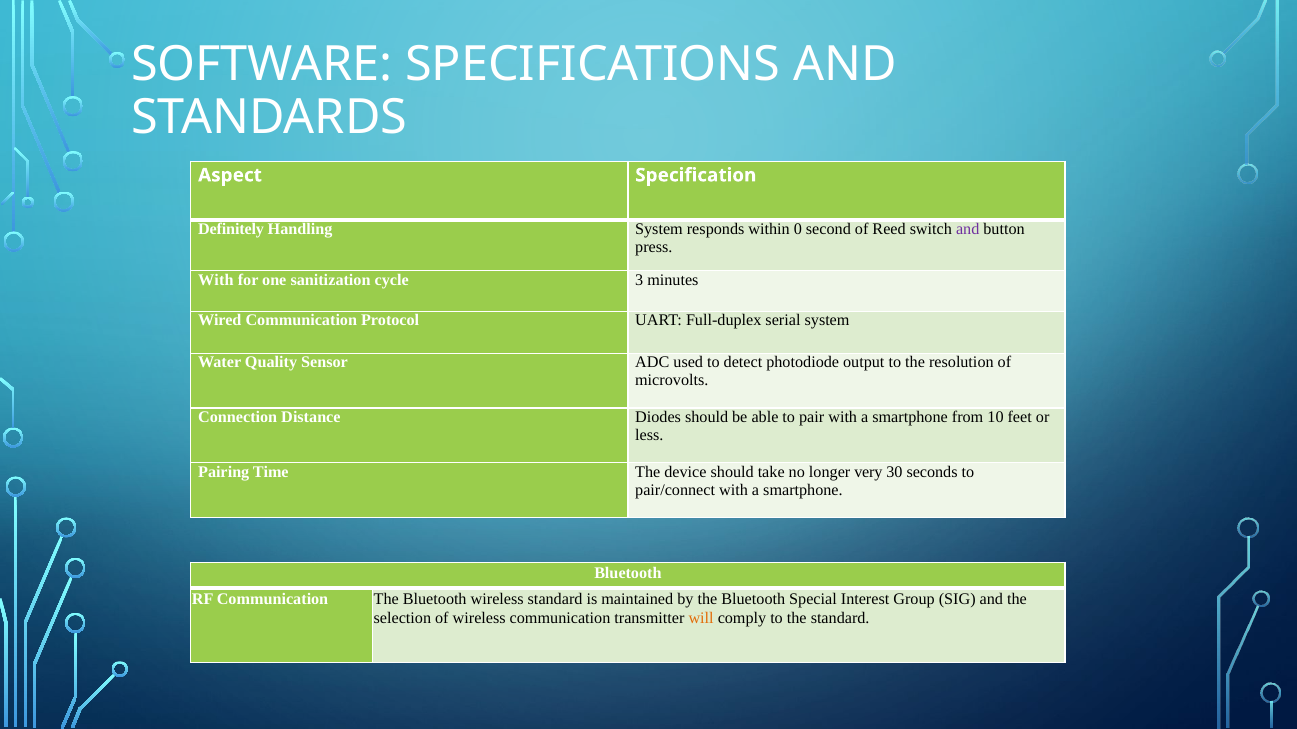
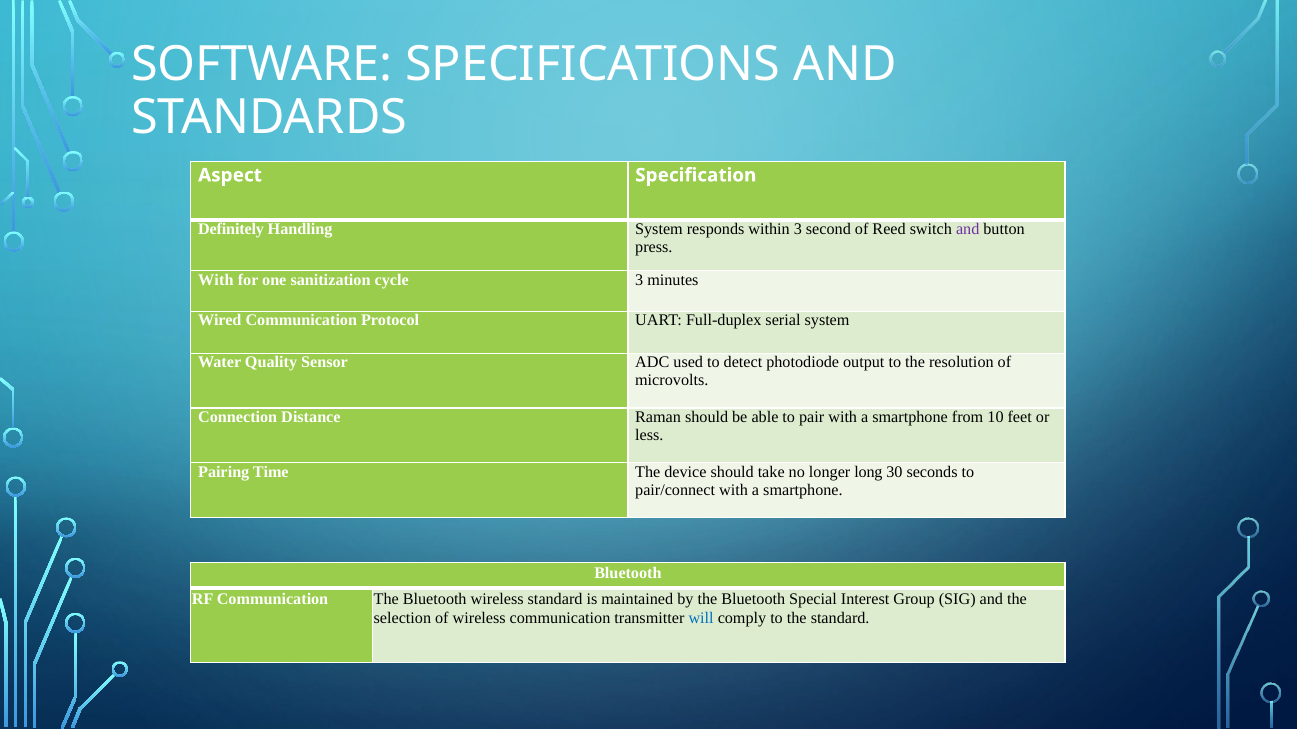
within 0: 0 -> 3
Diodes: Diodes -> Raman
very: very -> long
will colour: orange -> blue
